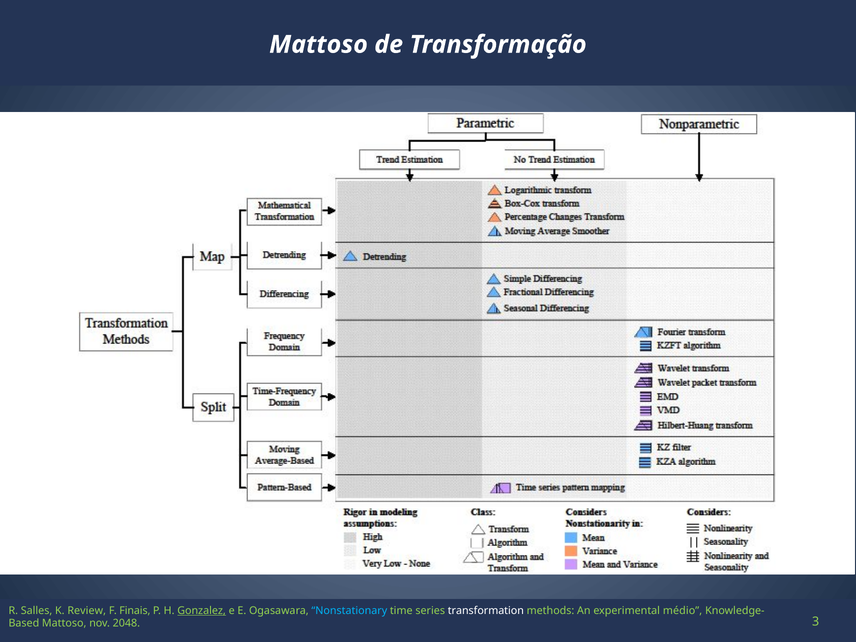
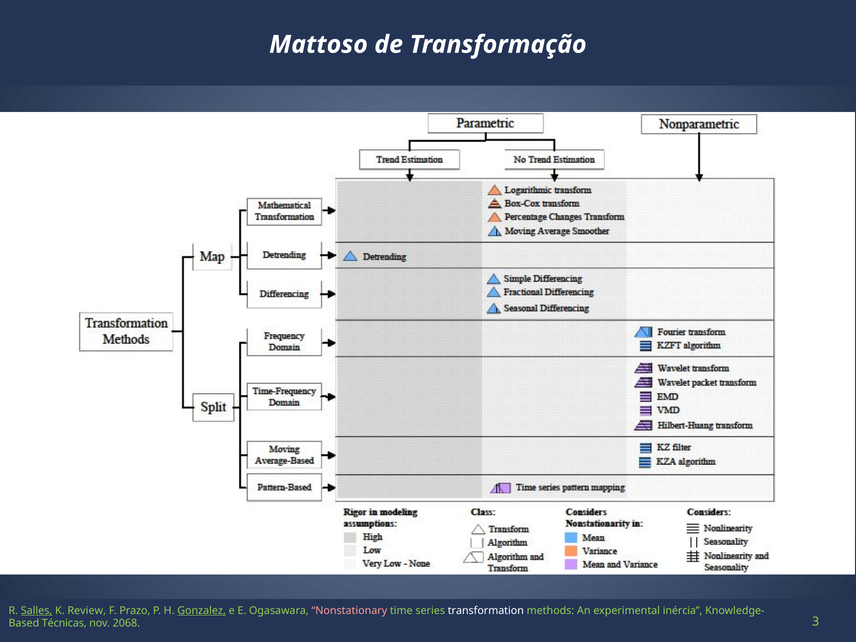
Salles underline: none -> present
Finais: Finais -> Prazo
Nonstationary colour: light blue -> pink
médio: médio -> inércia
Mattoso at (64, 623): Mattoso -> Técnicas
2048: 2048 -> 2068
